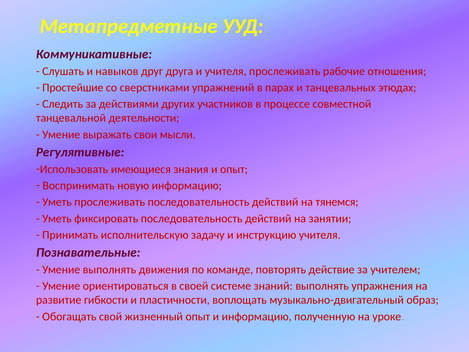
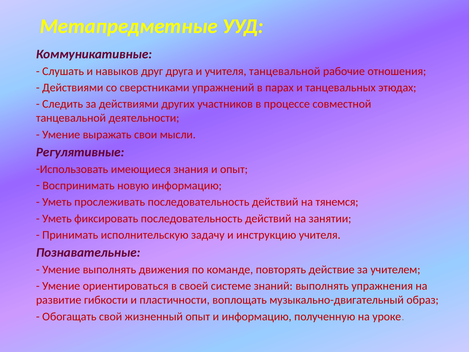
учителя прослеживать: прослеживать -> танцевальной
Простейшие at (73, 88): Простейшие -> Действиями
